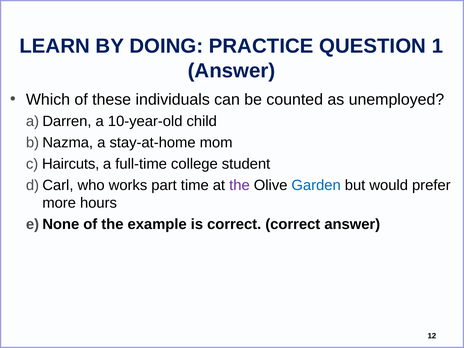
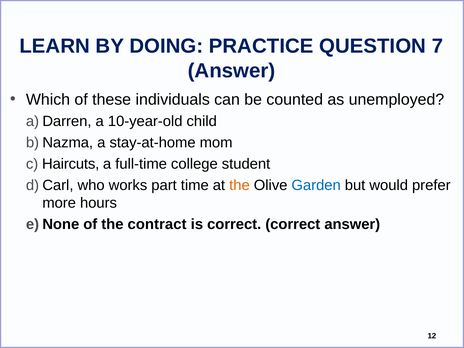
1: 1 -> 7
the at (240, 185) colour: purple -> orange
example: example -> contract
